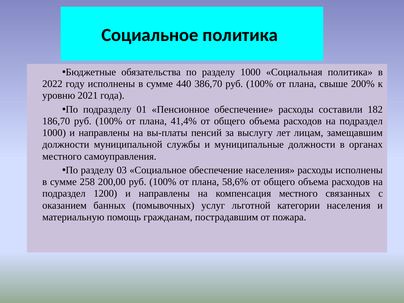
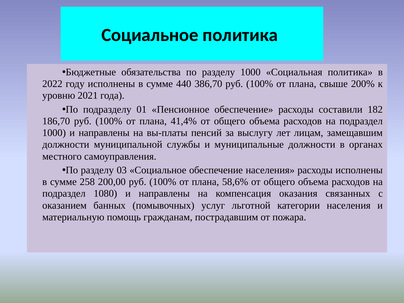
1200: 1200 -> 1080
компенсация местного: местного -> оказания
